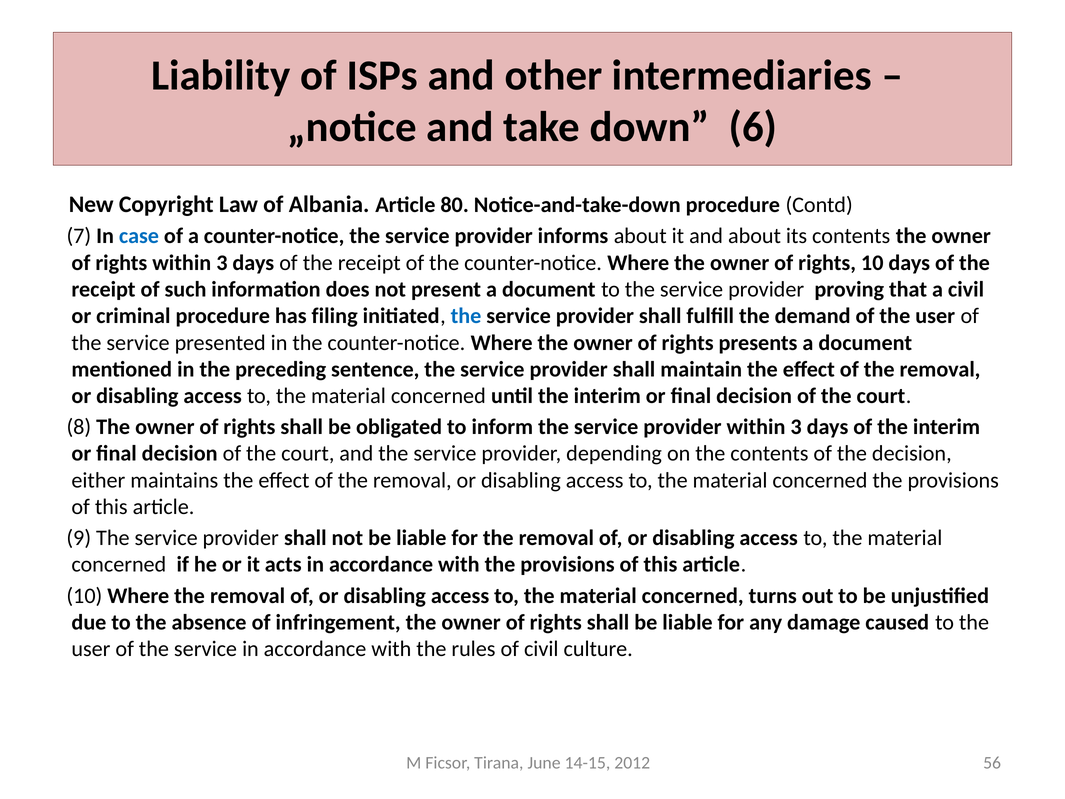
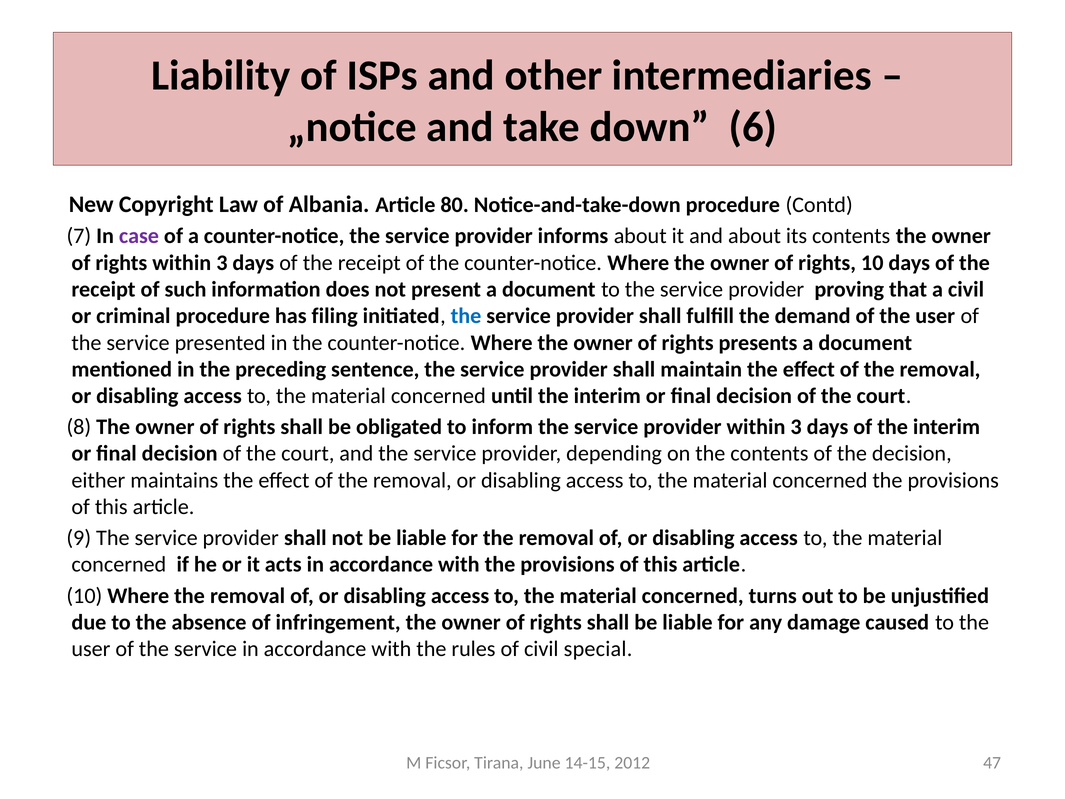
case colour: blue -> purple
culture: culture -> special
56: 56 -> 47
